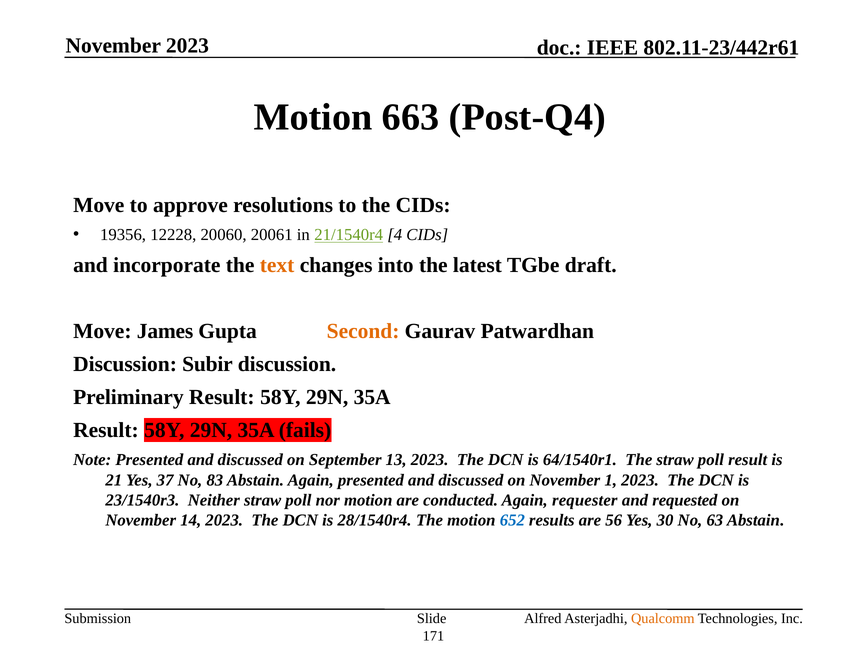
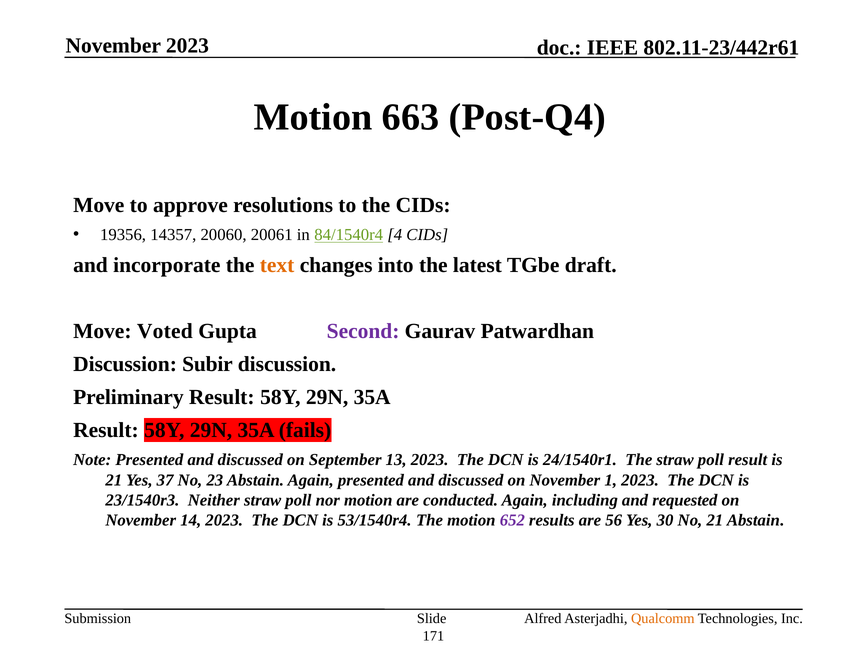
12228: 12228 -> 14357
21/1540r4: 21/1540r4 -> 84/1540r4
James: James -> Voted
Second colour: orange -> purple
64/1540r1: 64/1540r1 -> 24/1540r1
83: 83 -> 23
requester: requester -> including
28/1540r4: 28/1540r4 -> 53/1540r4
652 colour: blue -> purple
No 63: 63 -> 21
